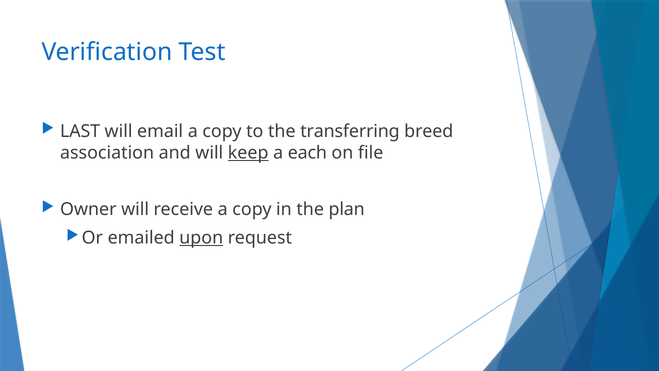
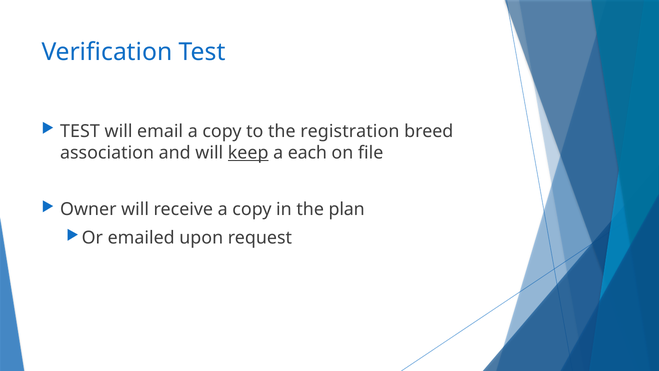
LAST at (80, 131): LAST -> TEST
transferring: transferring -> registration
upon underline: present -> none
